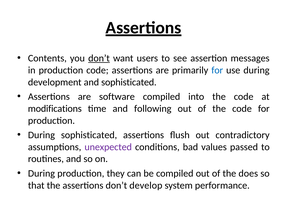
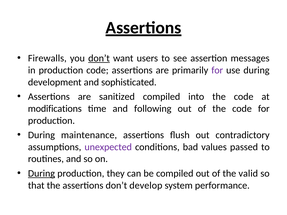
Contents: Contents -> Firewalls
for at (217, 70) colour: blue -> purple
software: software -> sanitized
During sophisticated: sophisticated -> maintenance
During at (41, 174) underline: none -> present
does: does -> valid
